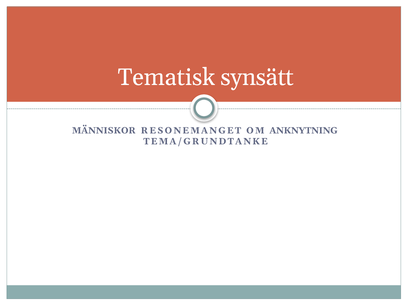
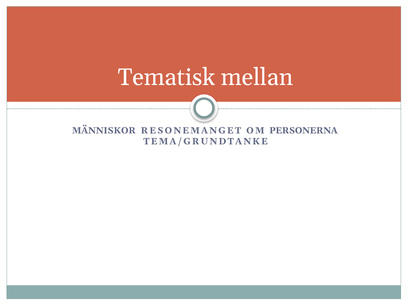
synsätt: synsätt -> mellan
ANKNYTNING: ANKNYTNING -> PERSONERNA
